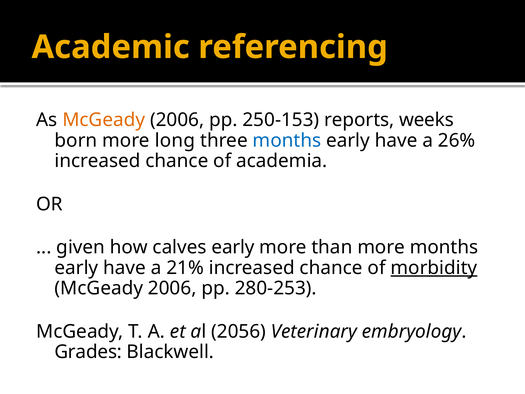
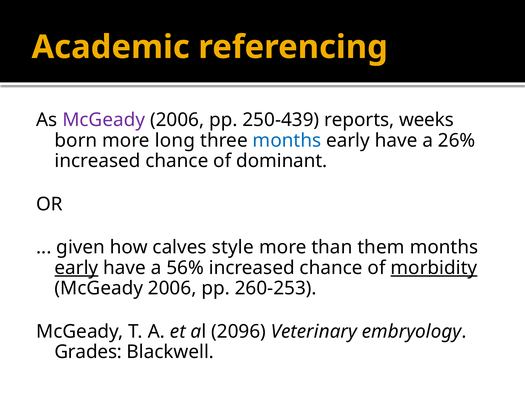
McGeady at (104, 120) colour: orange -> purple
250-153: 250-153 -> 250-439
academia: academia -> dominant
calves early: early -> style
than more: more -> them
early at (76, 268) underline: none -> present
21%: 21% -> 56%
280-253: 280-253 -> 260-253
2056: 2056 -> 2096
